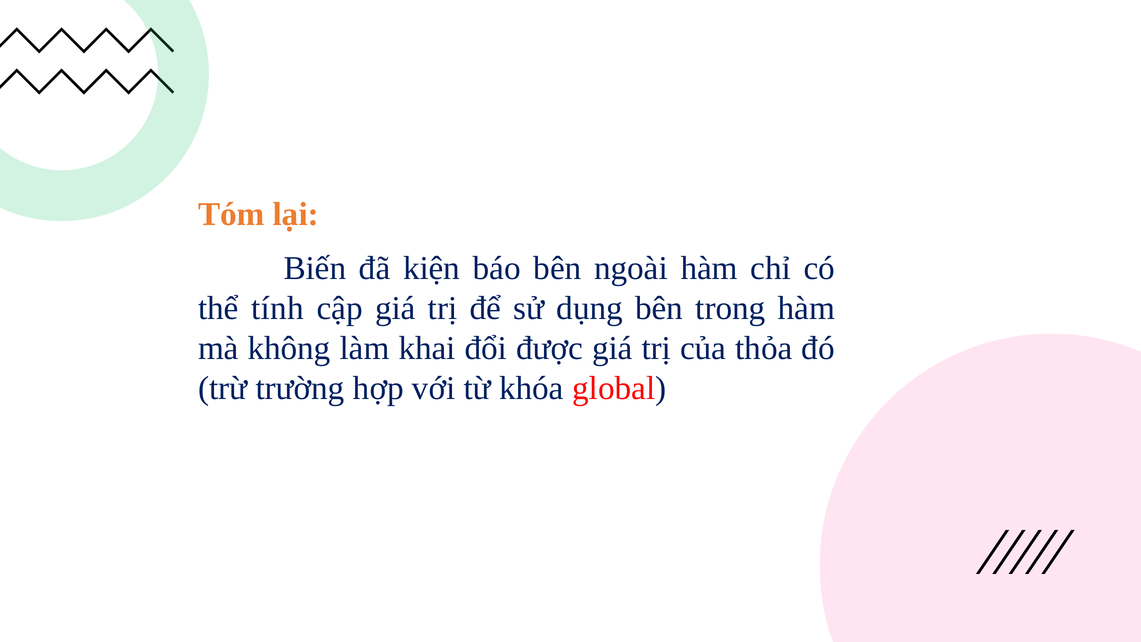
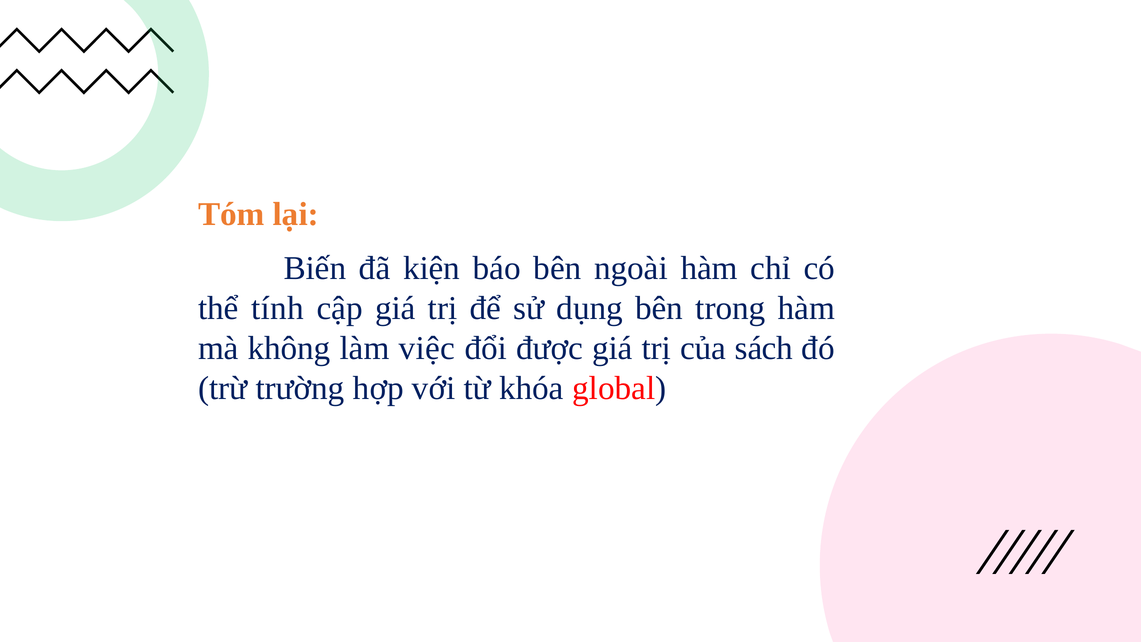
khai: khai -> việc
thỏa: thỏa -> sách
